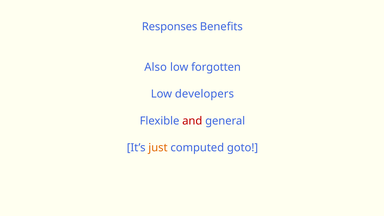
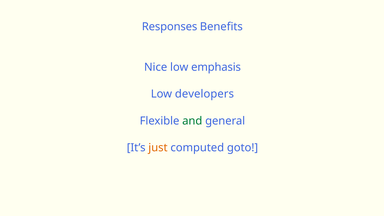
Also: Also -> Nice
forgotten: forgotten -> emphasis
and colour: red -> green
